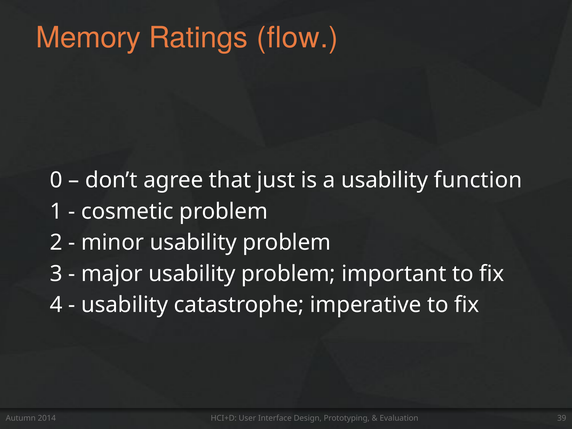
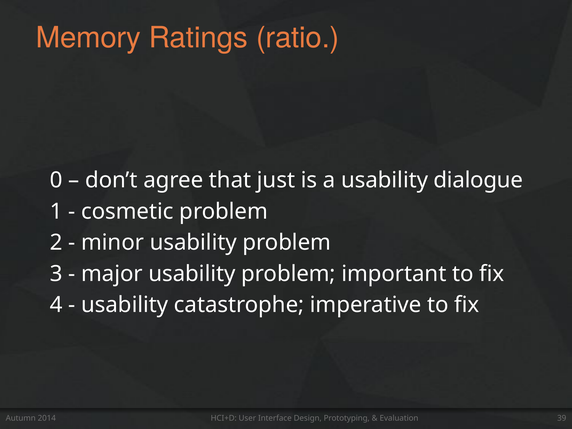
flow: flow -> ratio
function: function -> dialogue
